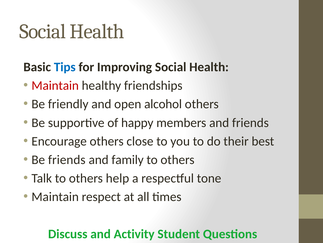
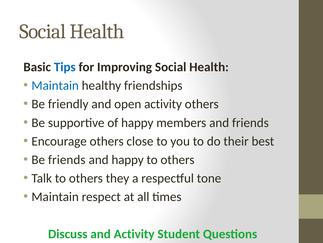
Maintain at (55, 85) colour: red -> blue
open alcohol: alcohol -> activity
and family: family -> happy
help: help -> they
